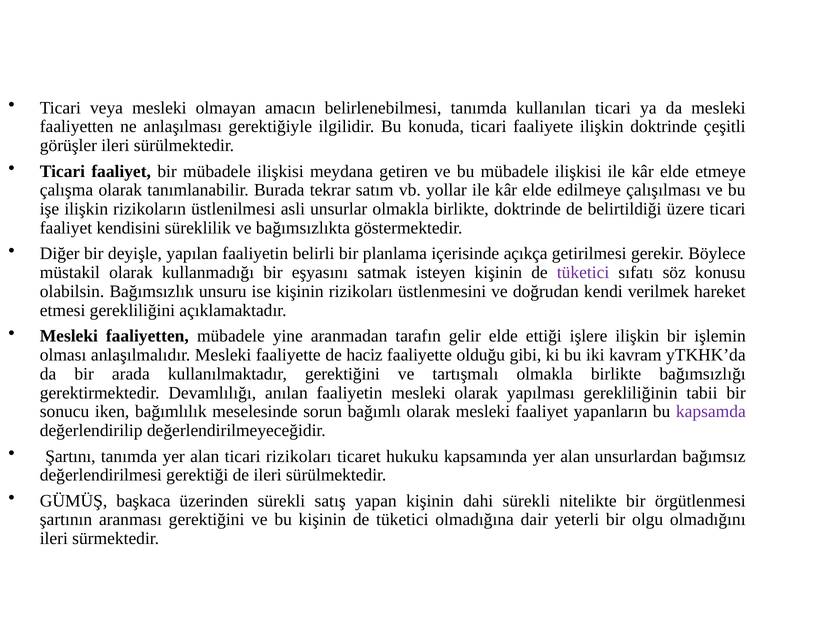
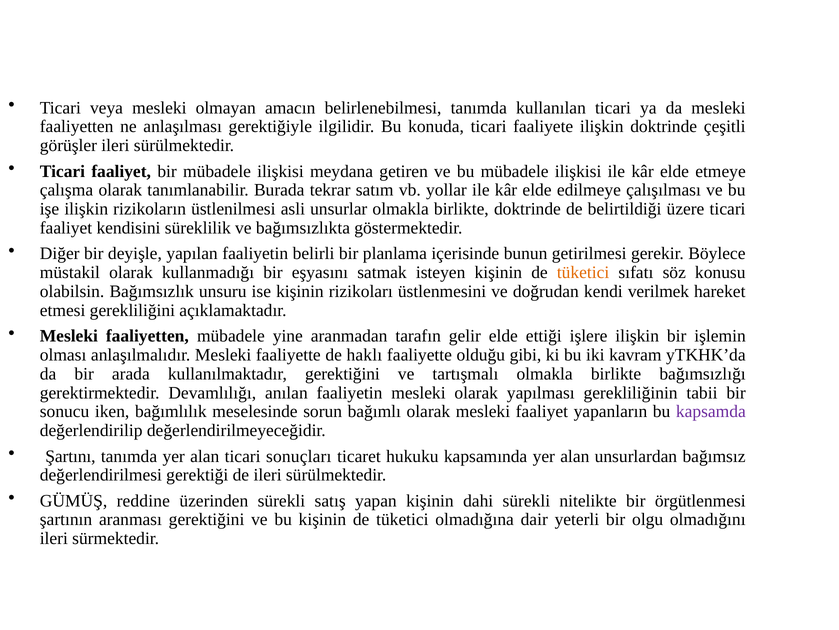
açıkça: açıkça -> bunun
tüketici at (583, 272) colour: purple -> orange
haciz: haciz -> haklı
ticari rizikoları: rizikoları -> sonuçları
başkaca: başkaca -> reddine
